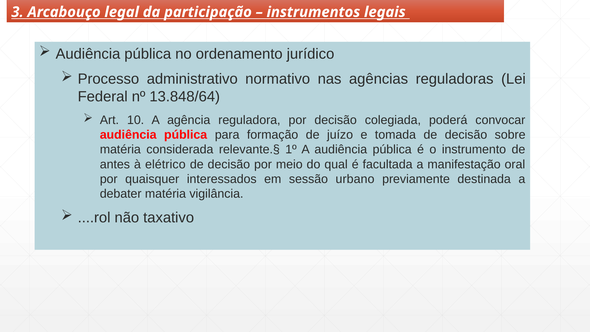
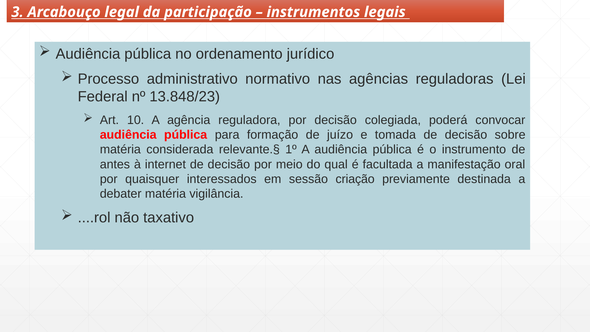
13.848/64: 13.848/64 -> 13.848/23
elétrico: elétrico -> internet
urbano: urbano -> criação
